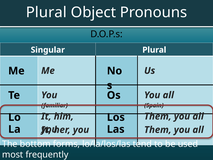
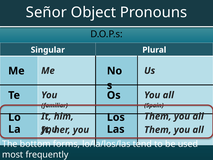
Plural at (46, 12): Plural -> Señor
